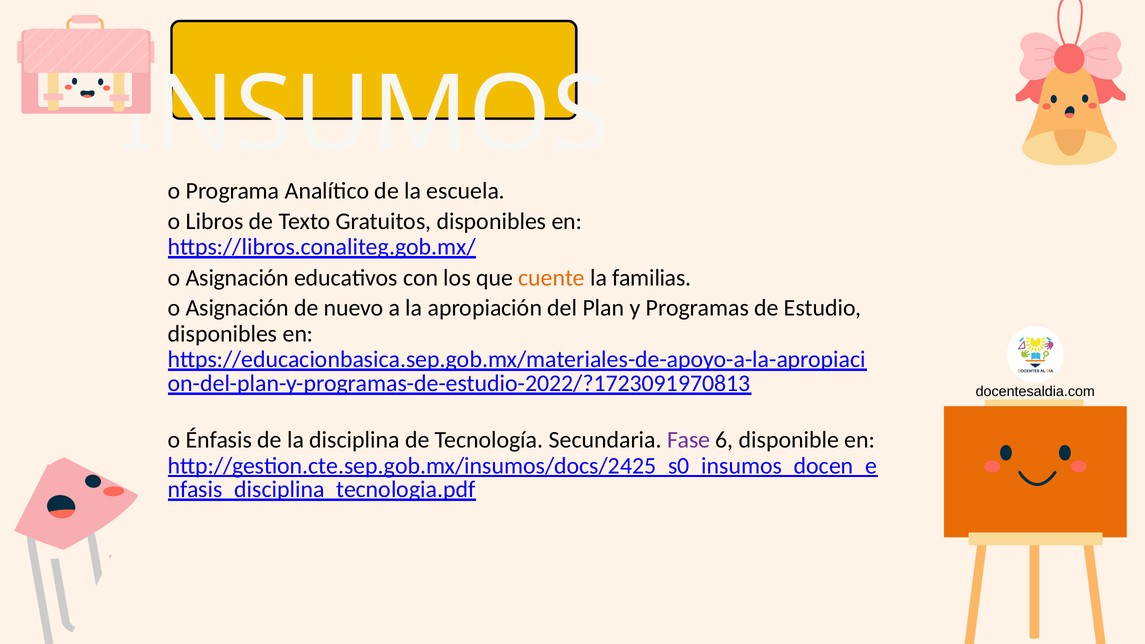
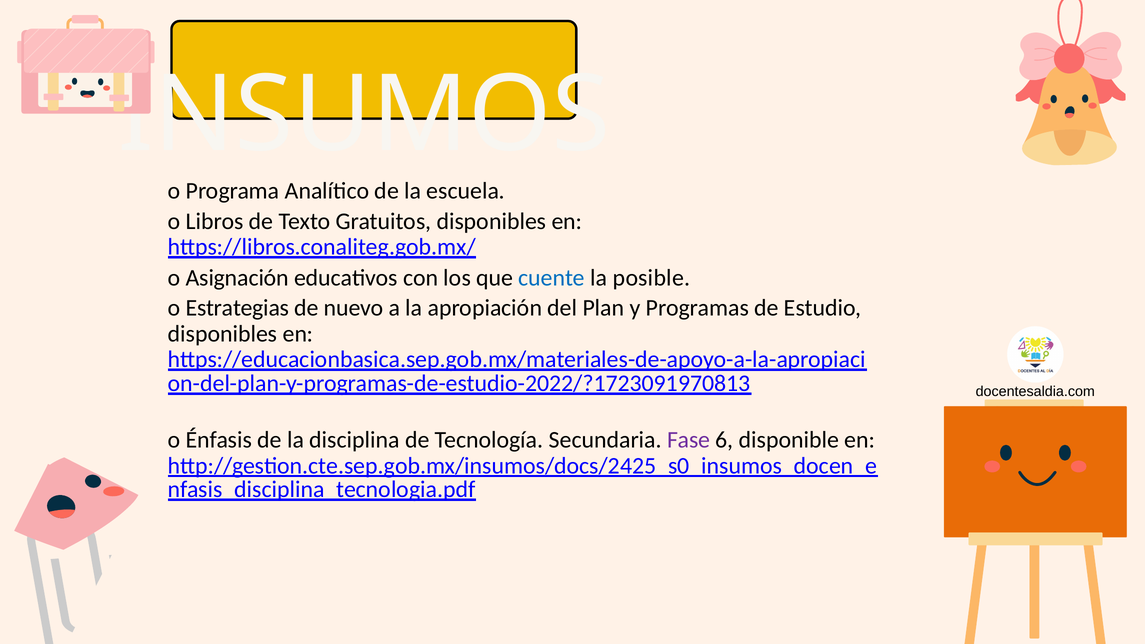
cuente colour: orange -> blue
familias: familias -> posible
Asignación at (237, 308): Asignación -> Estrategias
